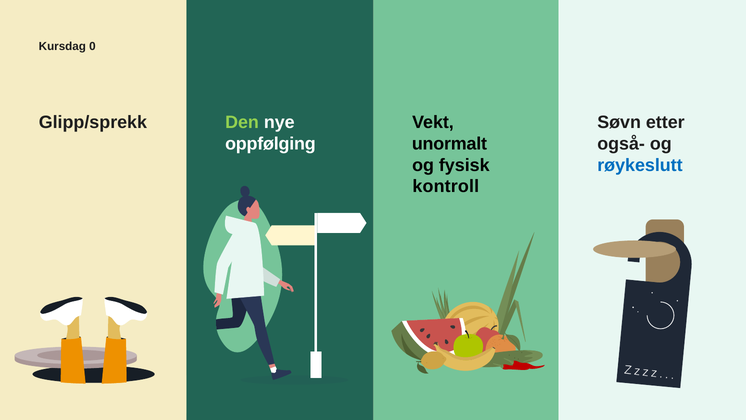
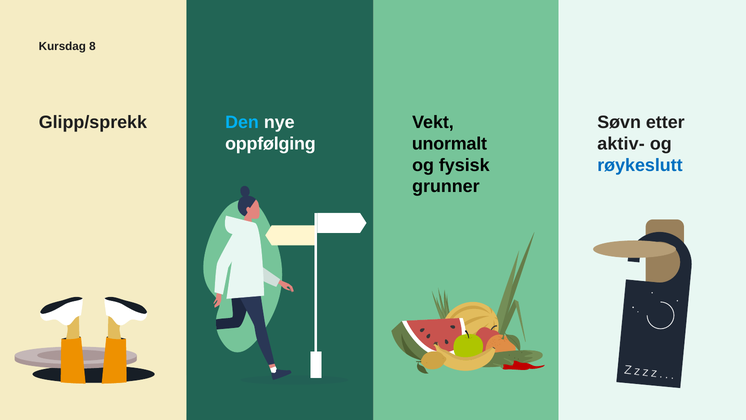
0: 0 -> 8
Den colour: light green -> light blue
også-: også- -> aktiv-
kontroll: kontroll -> grunner
